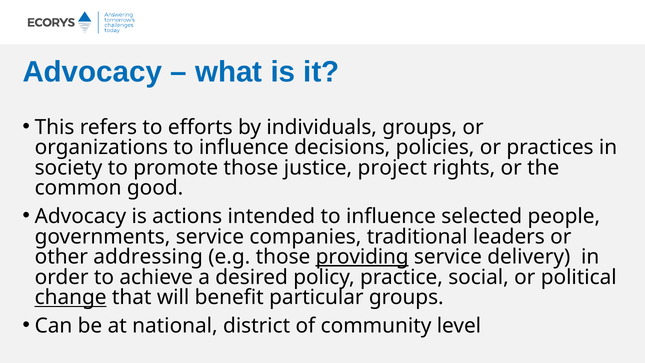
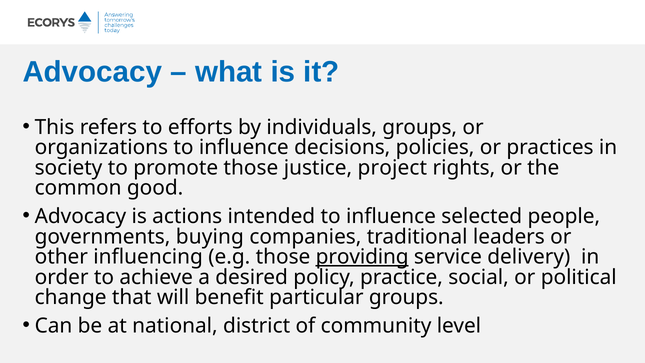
governments service: service -> buying
addressing: addressing -> influencing
change underline: present -> none
